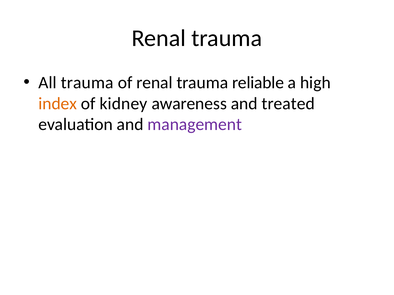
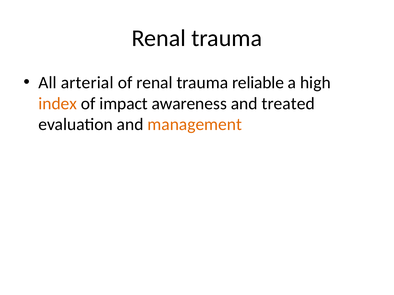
All trauma: trauma -> arterial
kidney: kidney -> impact
management colour: purple -> orange
